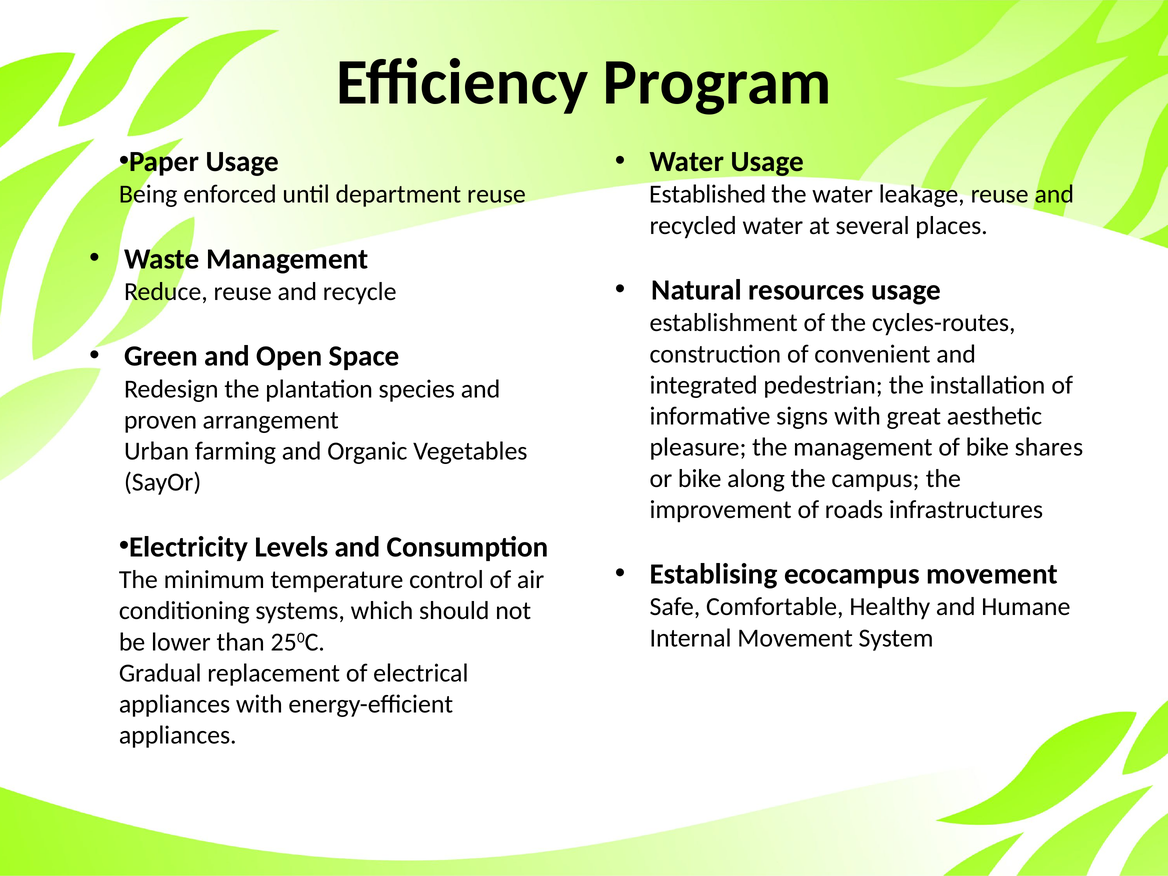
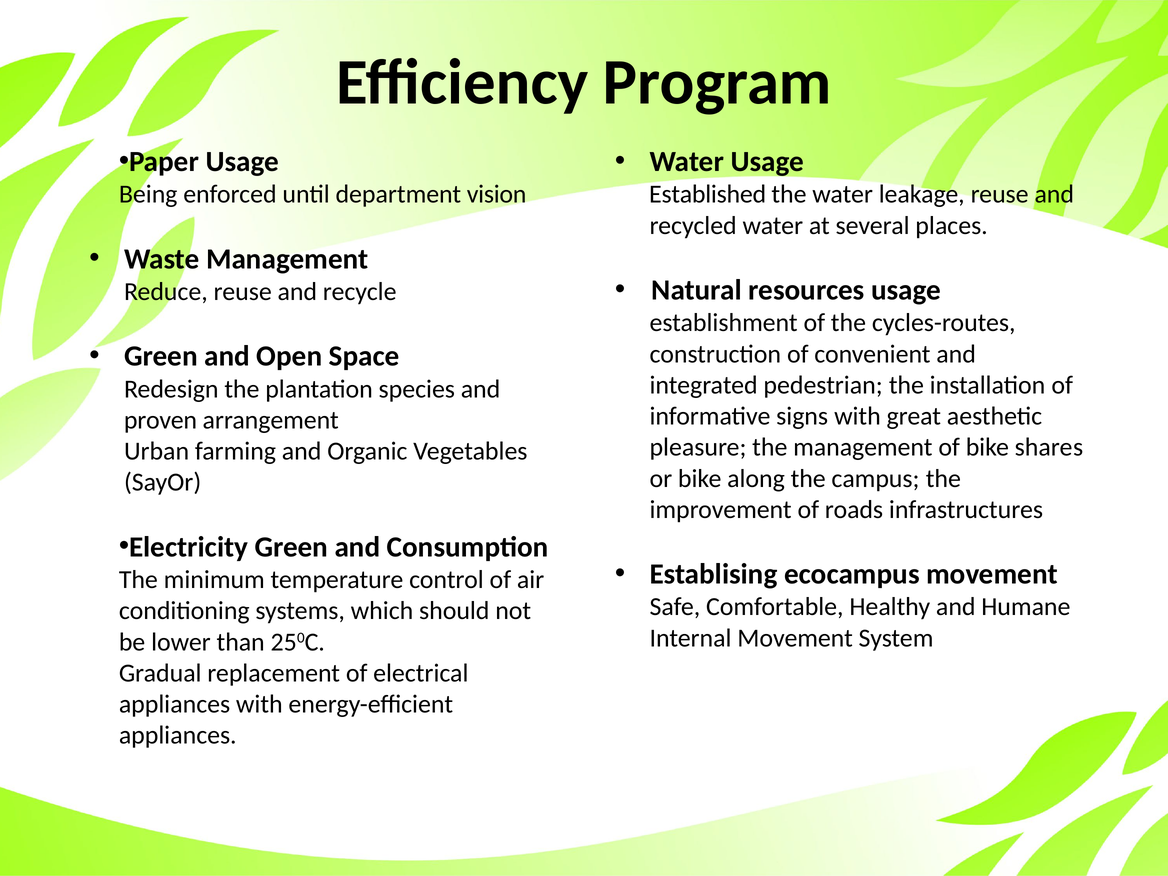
department reuse: reuse -> vision
Electricity Levels: Levels -> Green
